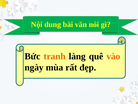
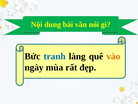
tranh colour: orange -> blue
